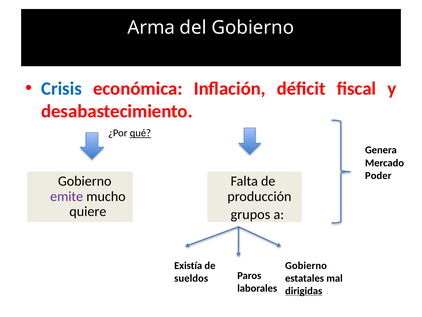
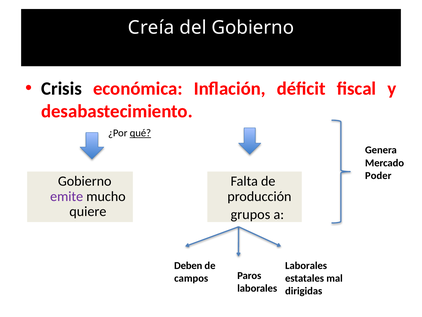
Arma: Arma -> Creía
Crisis colour: blue -> black
Existía: Existía -> Deben
Gobierno at (306, 265): Gobierno -> Laborales
sueldos: sueldos -> campos
dirigidas underline: present -> none
